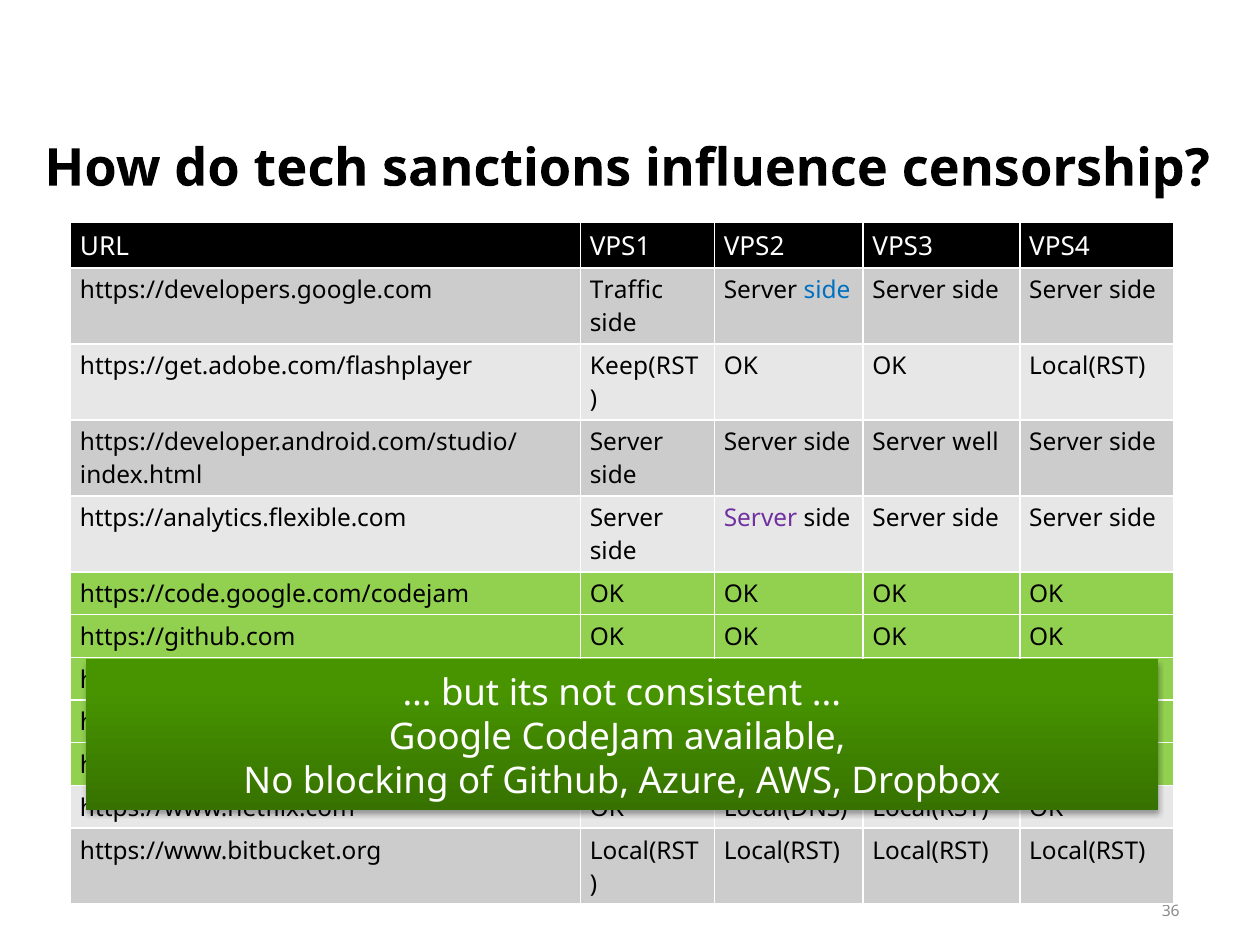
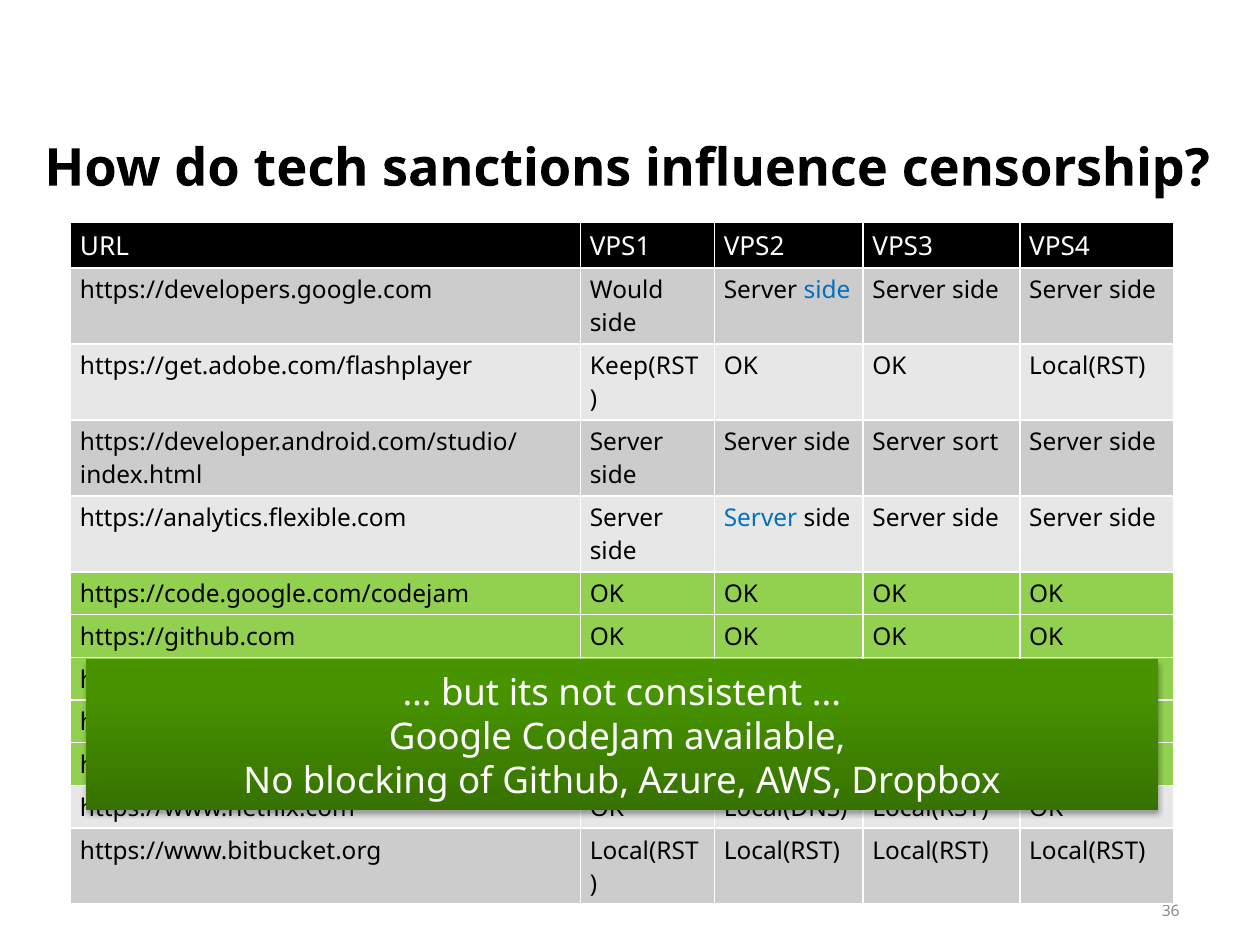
Traffic: Traffic -> Would
well: well -> sort
Server at (761, 518) colour: purple -> blue
